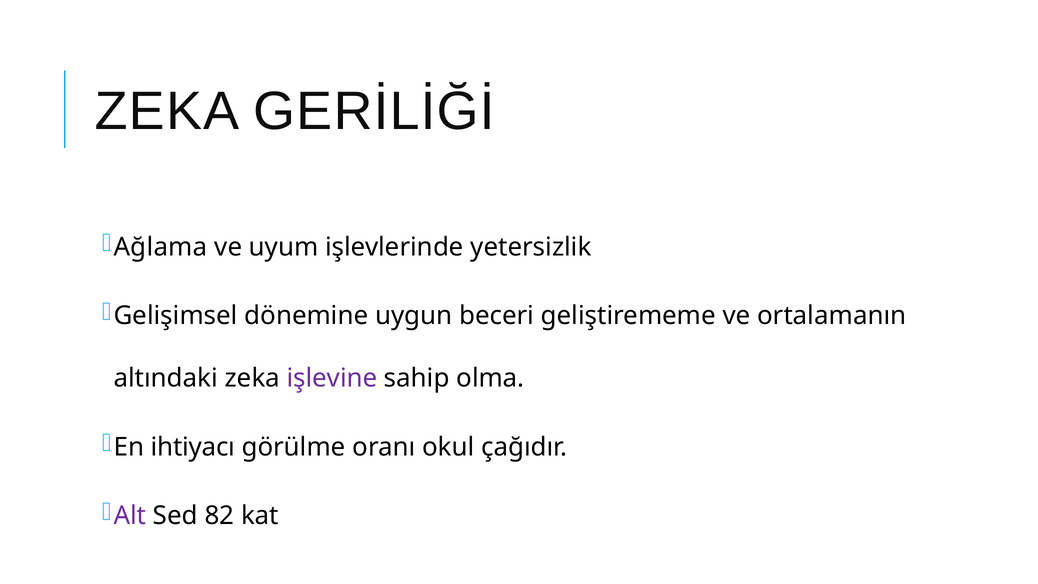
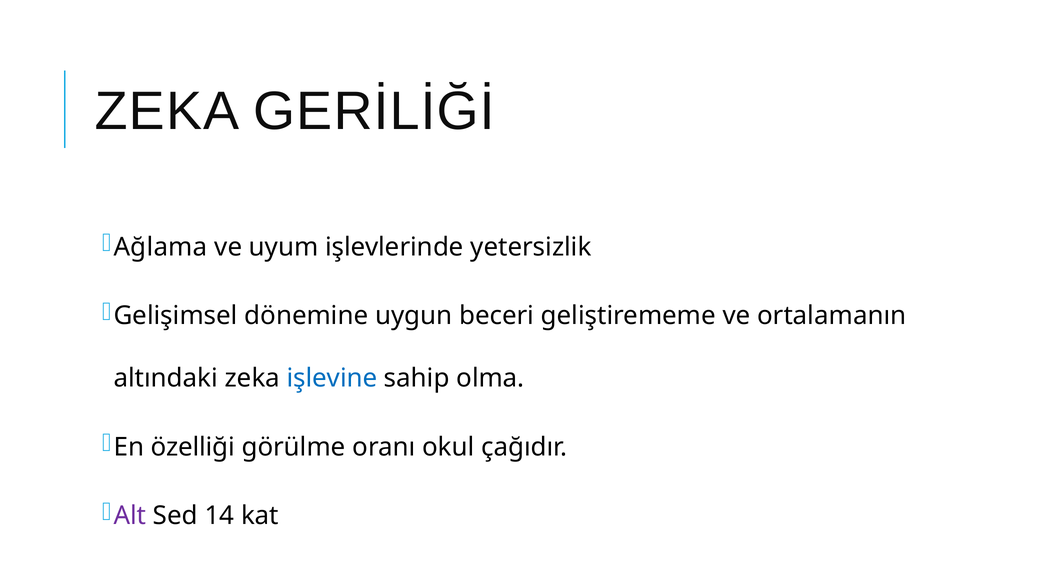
işlevine colour: purple -> blue
ihtiyacı: ihtiyacı -> özelliği
82: 82 -> 14
